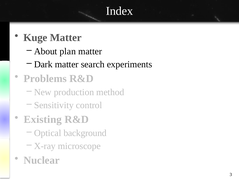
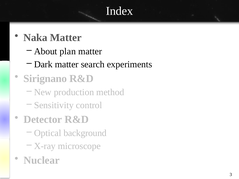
Kuge: Kuge -> Naka
Problems: Problems -> Sirignano
Existing: Existing -> Detector
